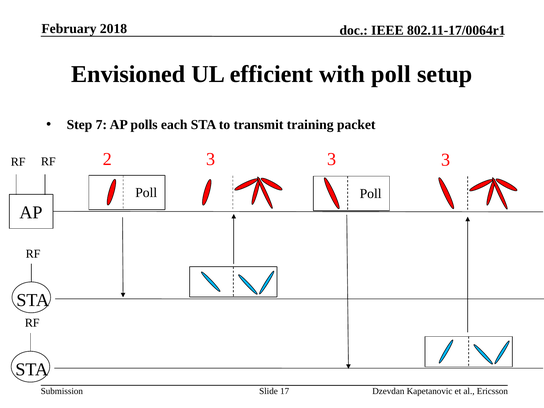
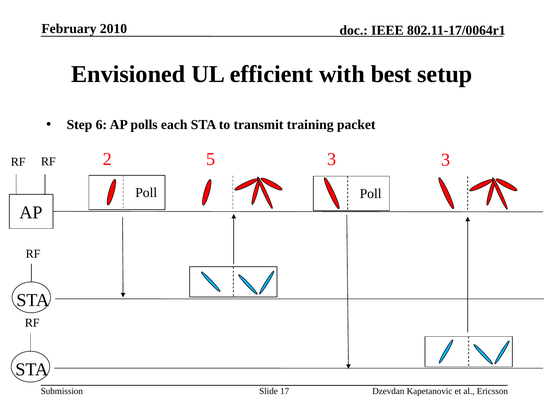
2018: 2018 -> 2010
with poll: poll -> best
7: 7 -> 6
2 3: 3 -> 5
